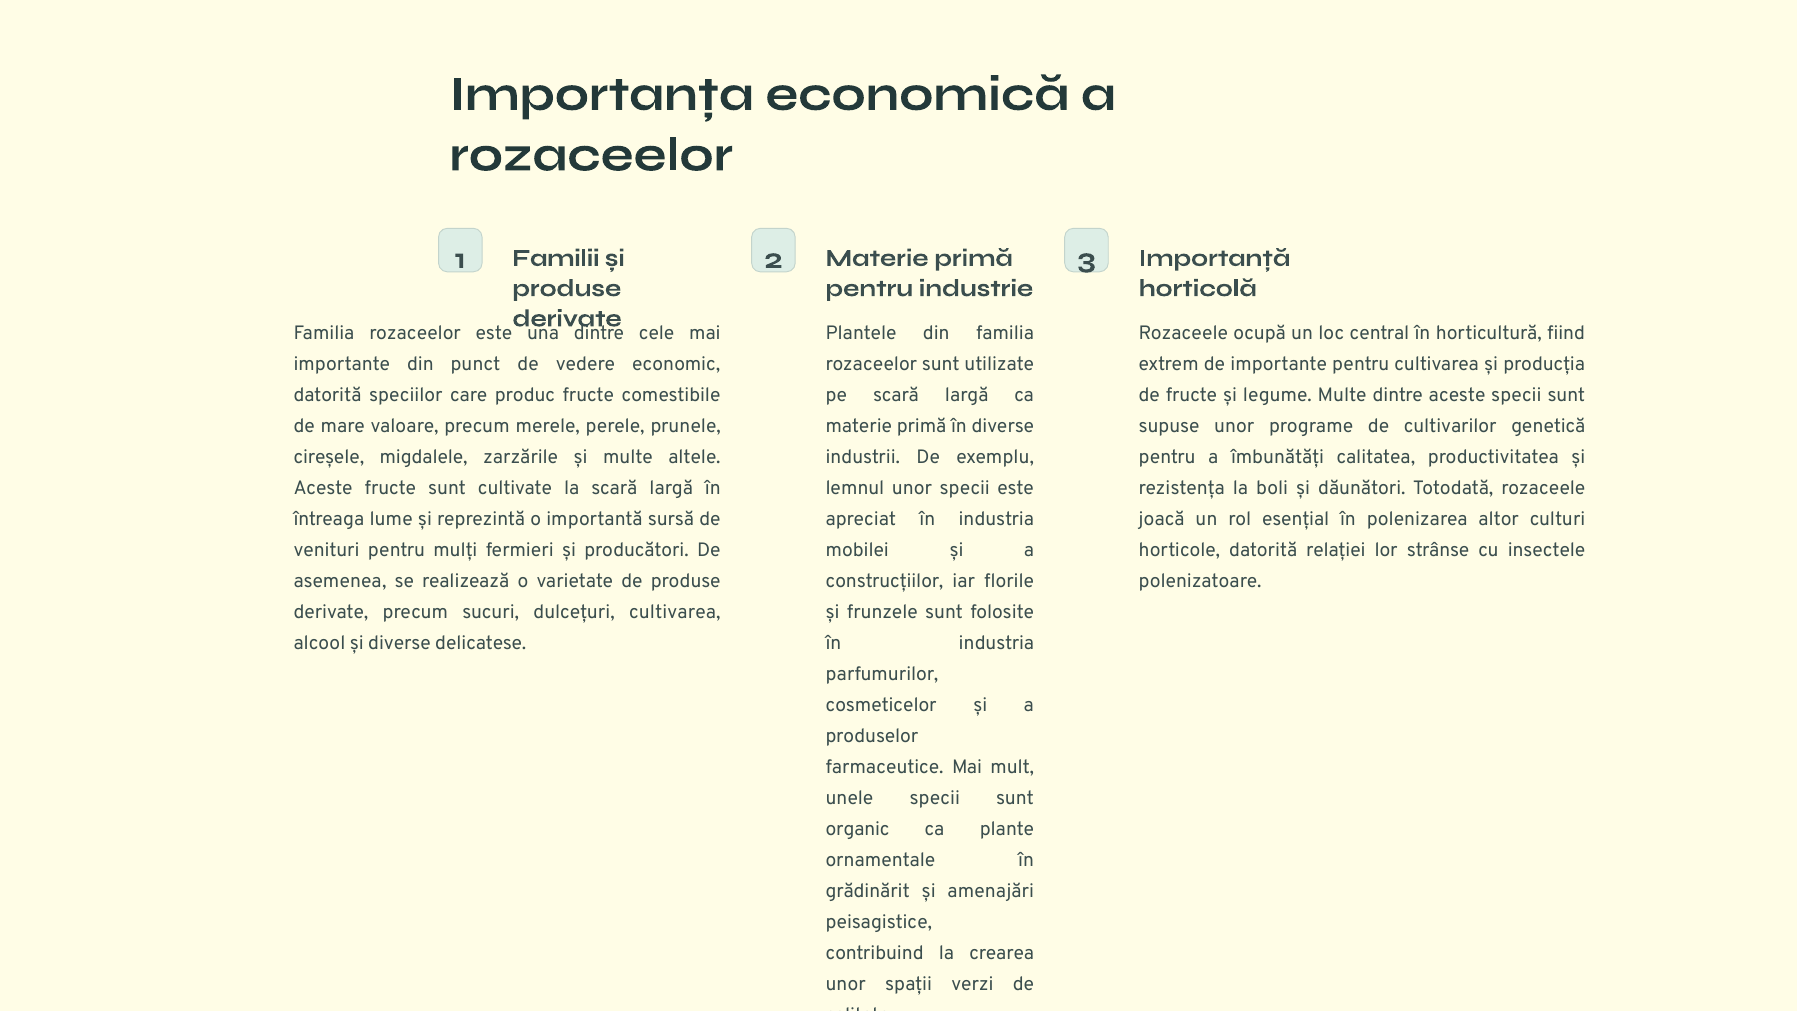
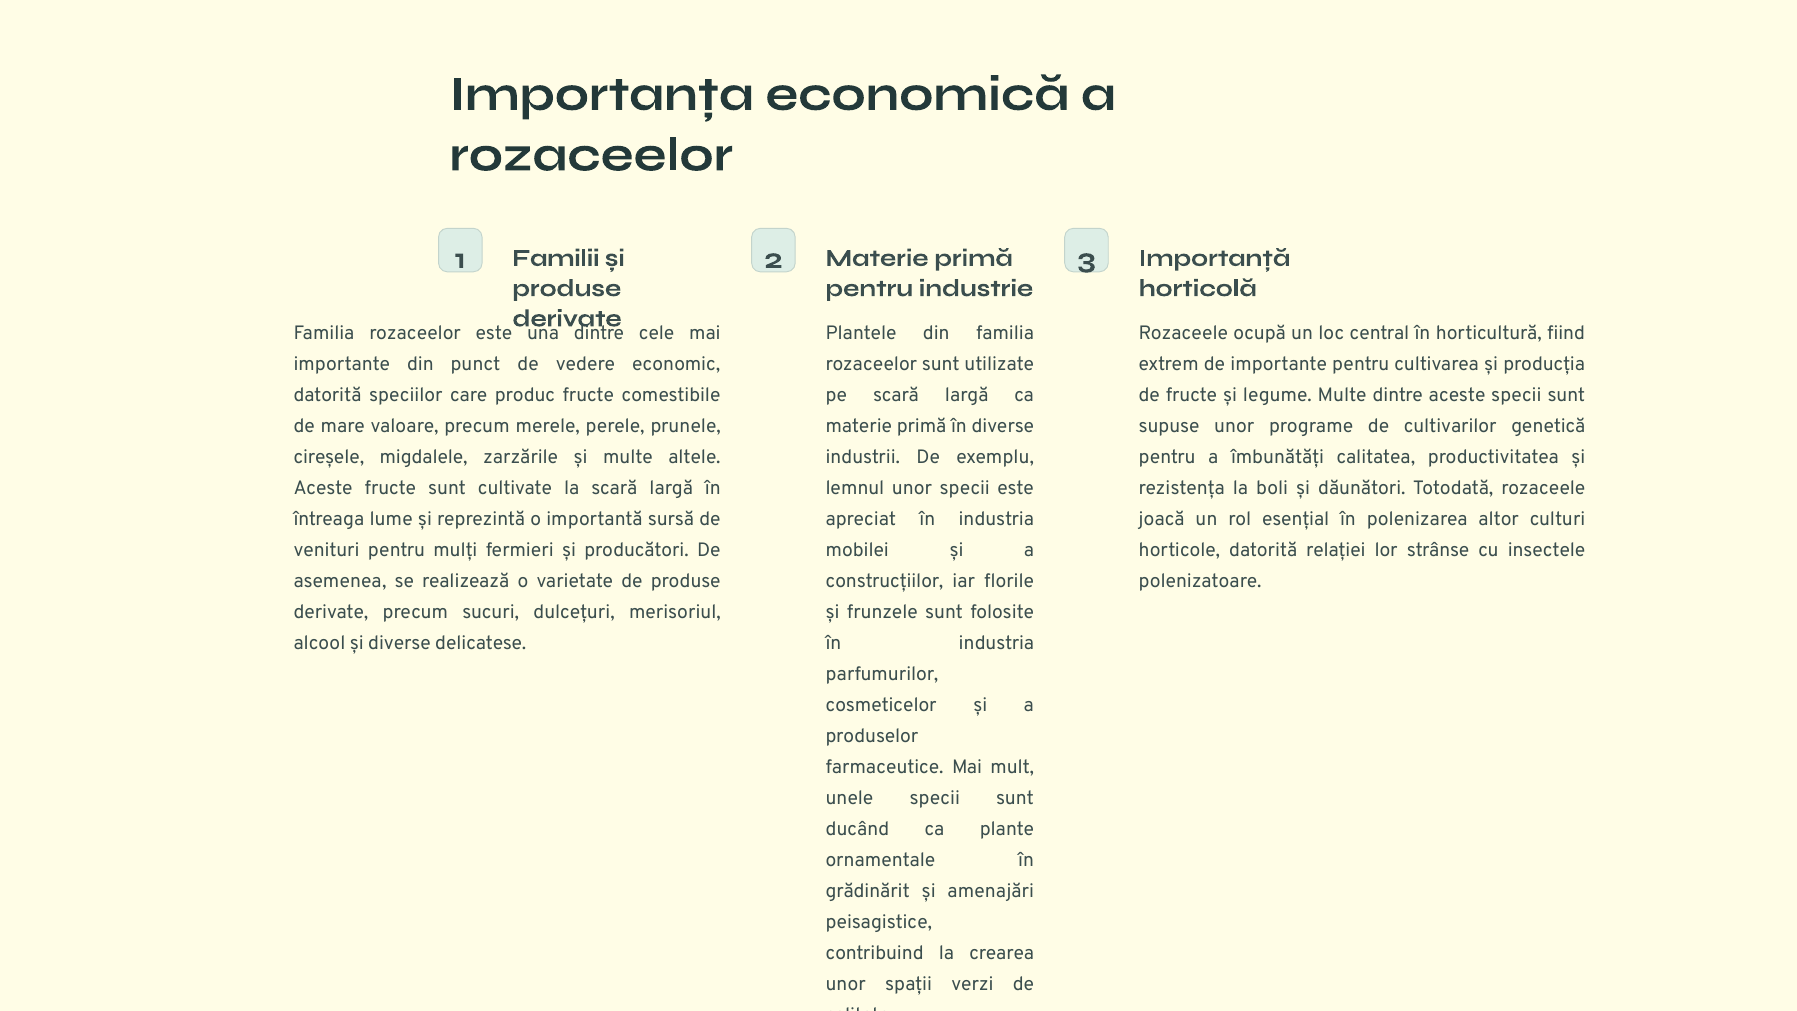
dulcețuri cultivarea: cultivarea -> merisoriul
organic: organic -> ducând
